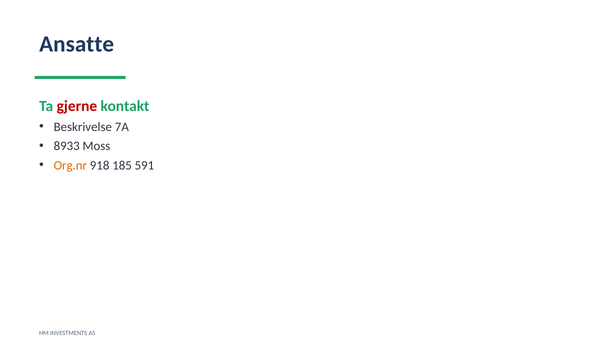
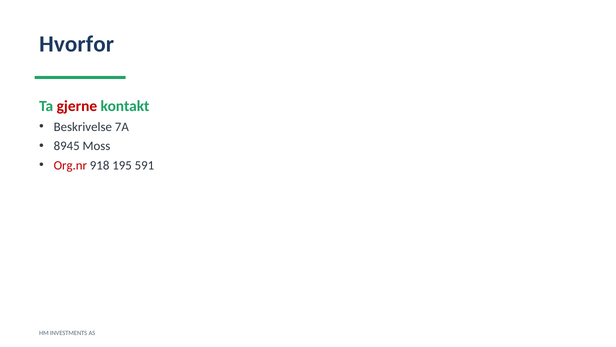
Ansatte: Ansatte -> Hvorfor
8933: 8933 -> 8945
Org.nr colour: orange -> red
185: 185 -> 195
